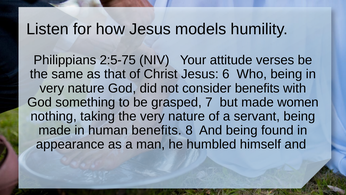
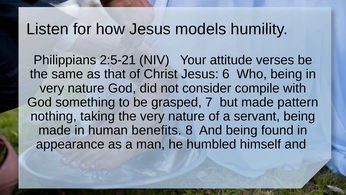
2:5-75: 2:5-75 -> 2:5-21
consider benefits: benefits -> compile
women: women -> pattern
